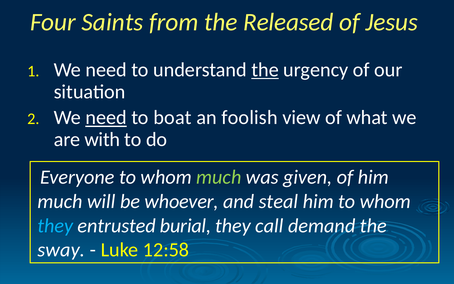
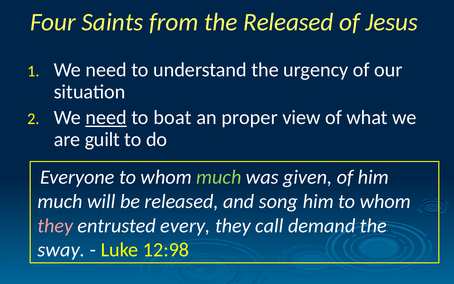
the at (265, 70) underline: present -> none
foolish: foolish -> proper
with: with -> guilt
be whoever: whoever -> released
steal: steal -> song
they at (55, 225) colour: light blue -> pink
burial: burial -> every
12:58: 12:58 -> 12:98
